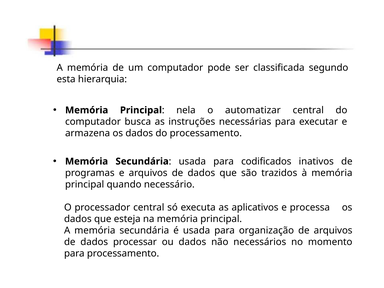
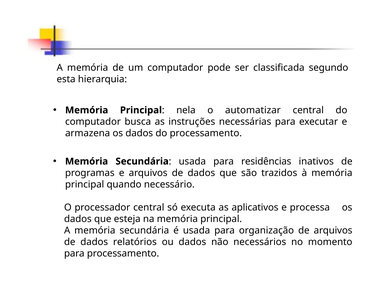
codificados: codificados -> residências
processar: processar -> relatórios
